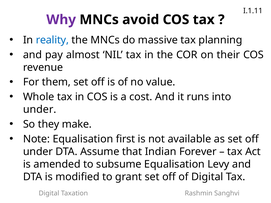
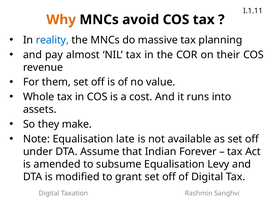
Why colour: purple -> orange
under at (40, 110): under -> assets
first: first -> late
